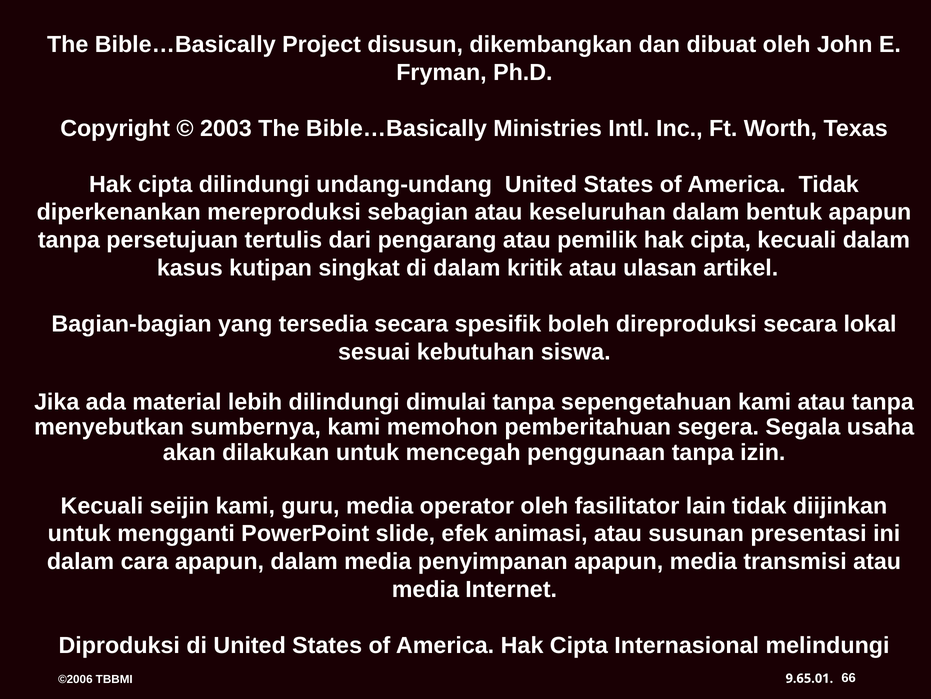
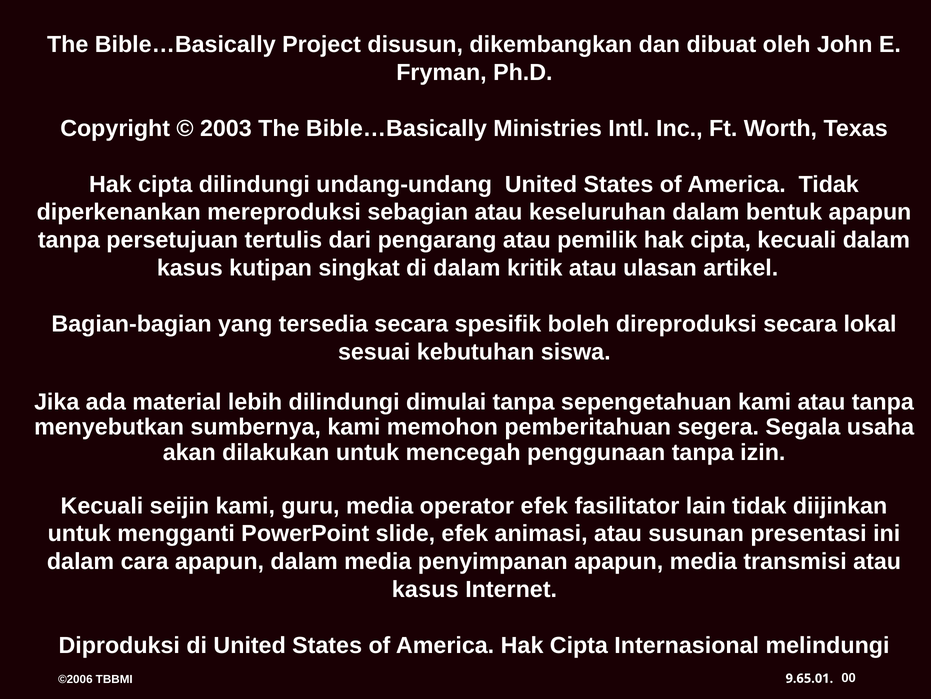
operator oleh: oleh -> efek
media at (425, 589): media -> kasus
66: 66 -> 00
